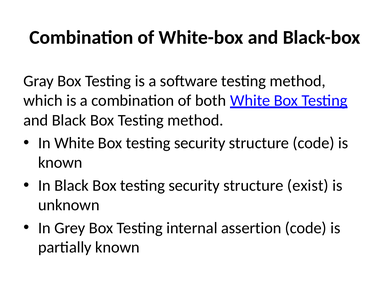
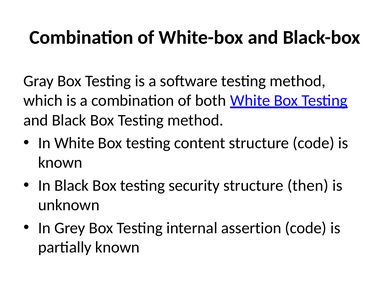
White Box testing security: security -> content
exist: exist -> then
